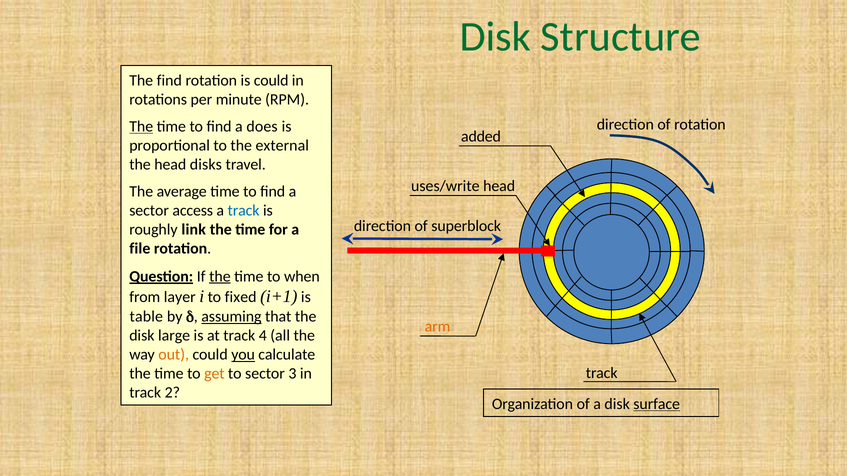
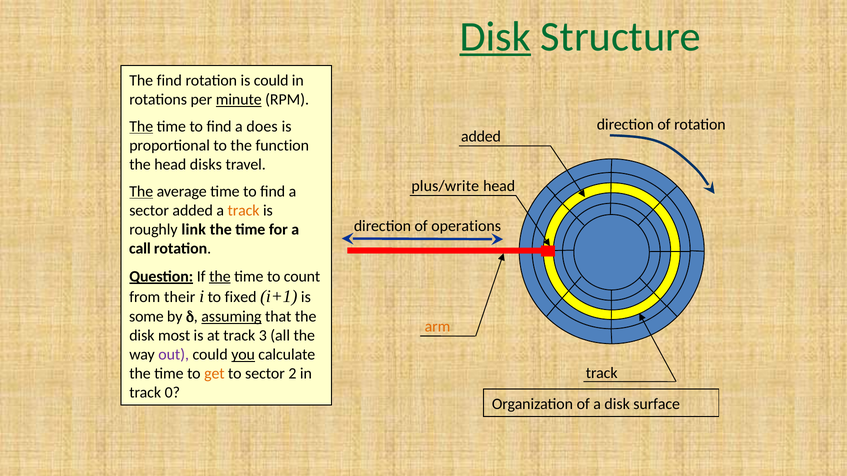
Disk at (495, 37) underline: none -> present
minute underline: none -> present
external: external -> function
uses/write: uses/write -> plus/write
The at (141, 192) underline: none -> present
sector access: access -> added
track at (244, 211) colour: blue -> orange
superblock: superblock -> operations
file: file -> call
when: when -> count
layer: layer -> their
table: table -> some
large: large -> most
4: 4 -> 3
out colour: orange -> purple
3: 3 -> 2
2: 2 -> 0
surface underline: present -> none
